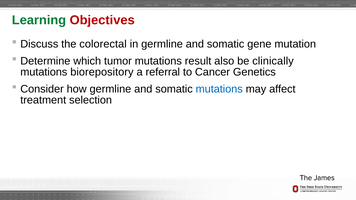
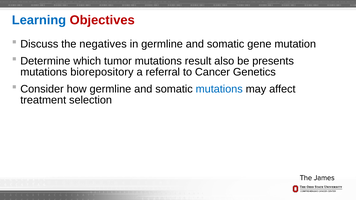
Learning colour: green -> blue
colorectal: colorectal -> negatives
clinically: clinically -> presents
